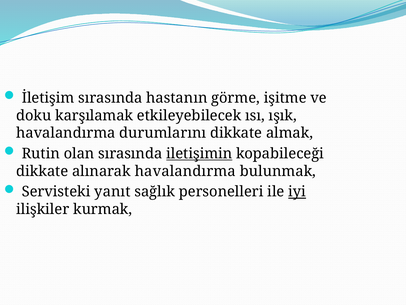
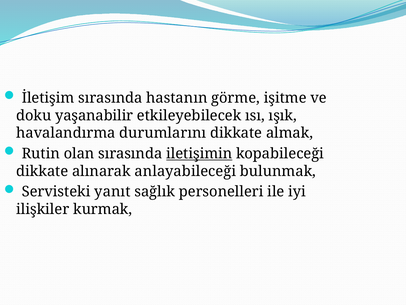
karşılamak: karşılamak -> yaşanabilir
alınarak havalandırma: havalandırma -> anlayabileceği
iyi underline: present -> none
